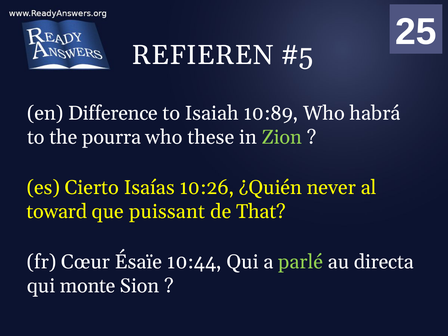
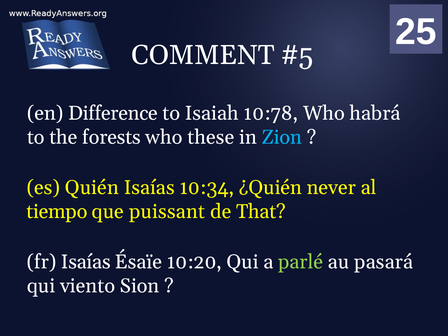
REFIEREN: REFIEREN -> COMMENT
10:89: 10:89 -> 10:78
pourra: pourra -> forests
Zion colour: light green -> light blue
Cierto: Cierto -> Quién
10:26: 10:26 -> 10:34
toward: toward -> tiempo
fr Cœur: Cœur -> Isaías
10:44: 10:44 -> 10:20
directa: directa -> pasará
monte: monte -> viento
